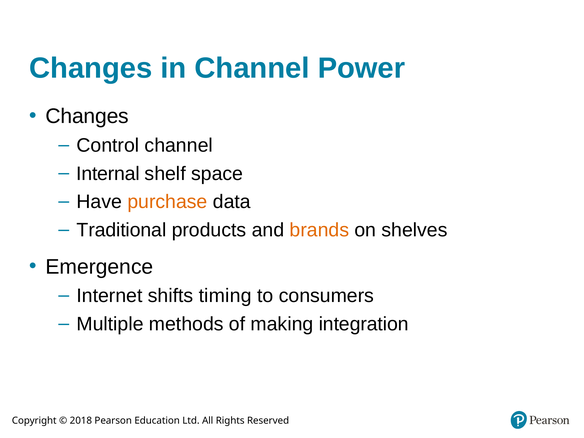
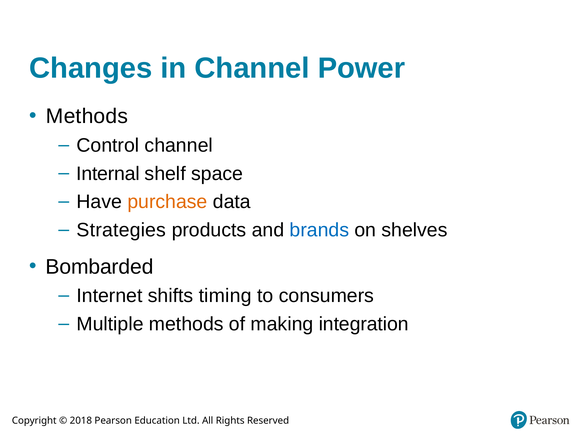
Changes at (87, 116): Changes -> Methods
Traditional: Traditional -> Strategies
brands colour: orange -> blue
Emergence: Emergence -> Bombarded
